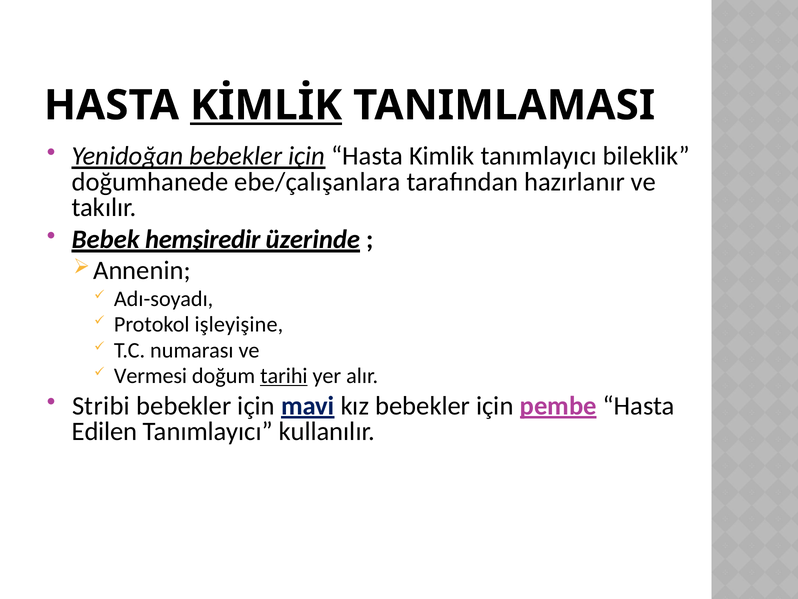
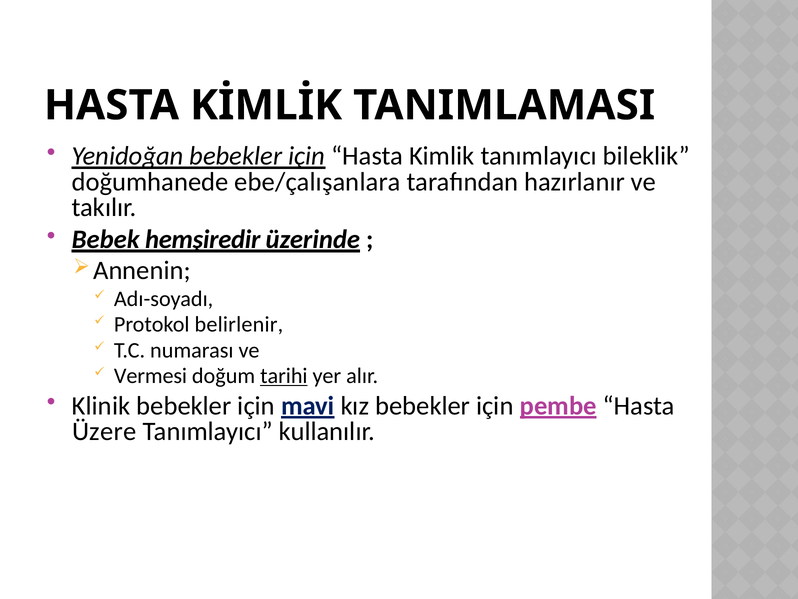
KİMLİK underline: present -> none
işleyişine: işleyişine -> belirlenir
Stribi: Stribi -> Klinik
Edilen: Edilen -> Üzere
